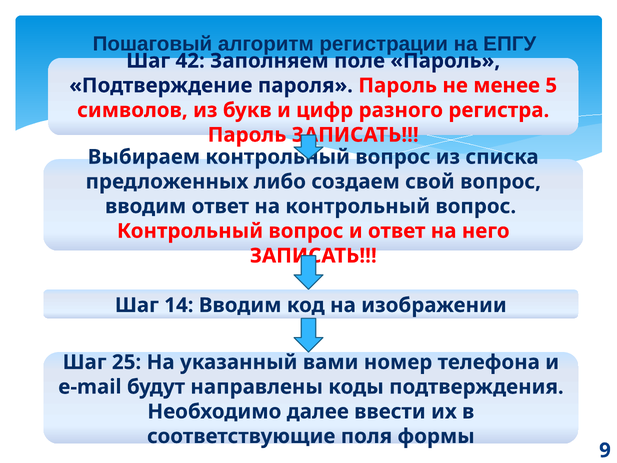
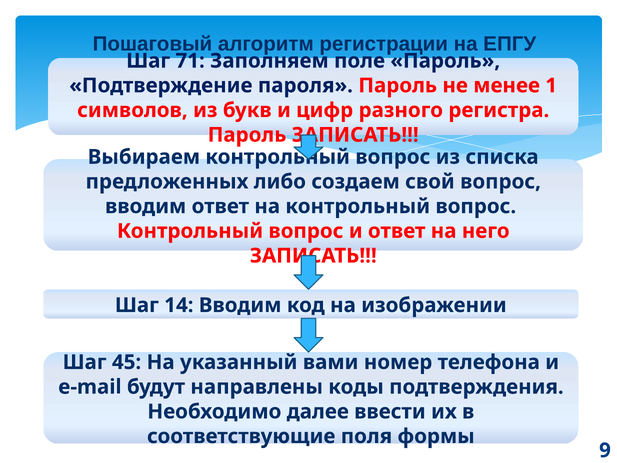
42: 42 -> 71
5: 5 -> 1
25: 25 -> 45
